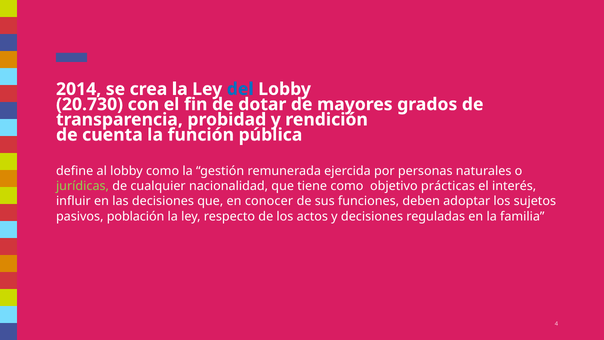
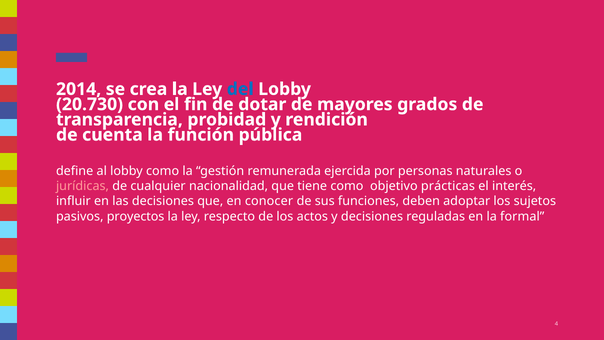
jurídicas colour: light green -> pink
población: población -> proyectos
familia: familia -> formal
